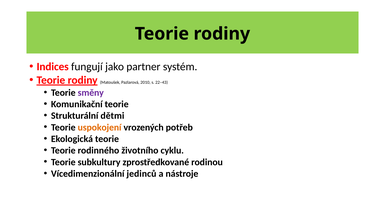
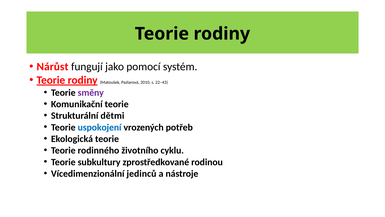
Indices: Indices -> Nárůst
partner: partner -> pomocí
uspokojení colour: orange -> blue
